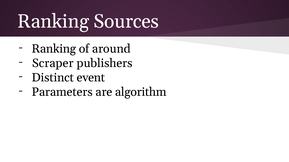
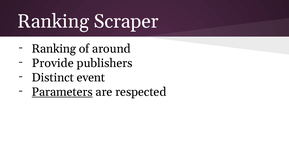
Sources: Sources -> Scraper
Scraper: Scraper -> Provide
Parameters underline: none -> present
algorithm: algorithm -> respected
